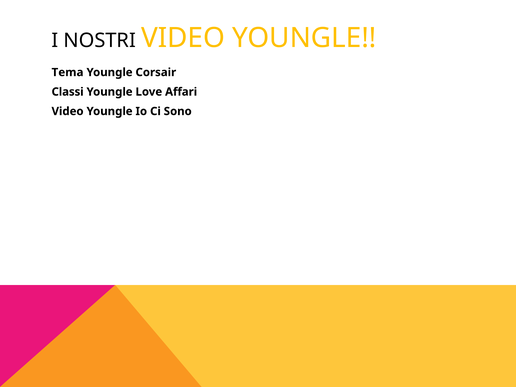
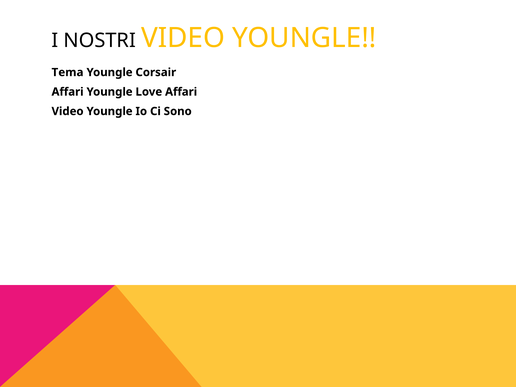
Classi at (68, 92): Classi -> Affari
